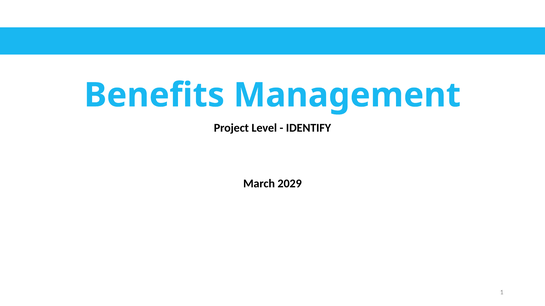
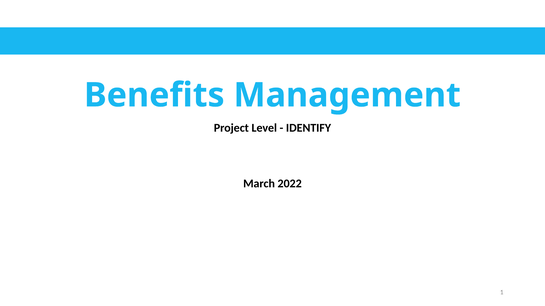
2029: 2029 -> 2022
